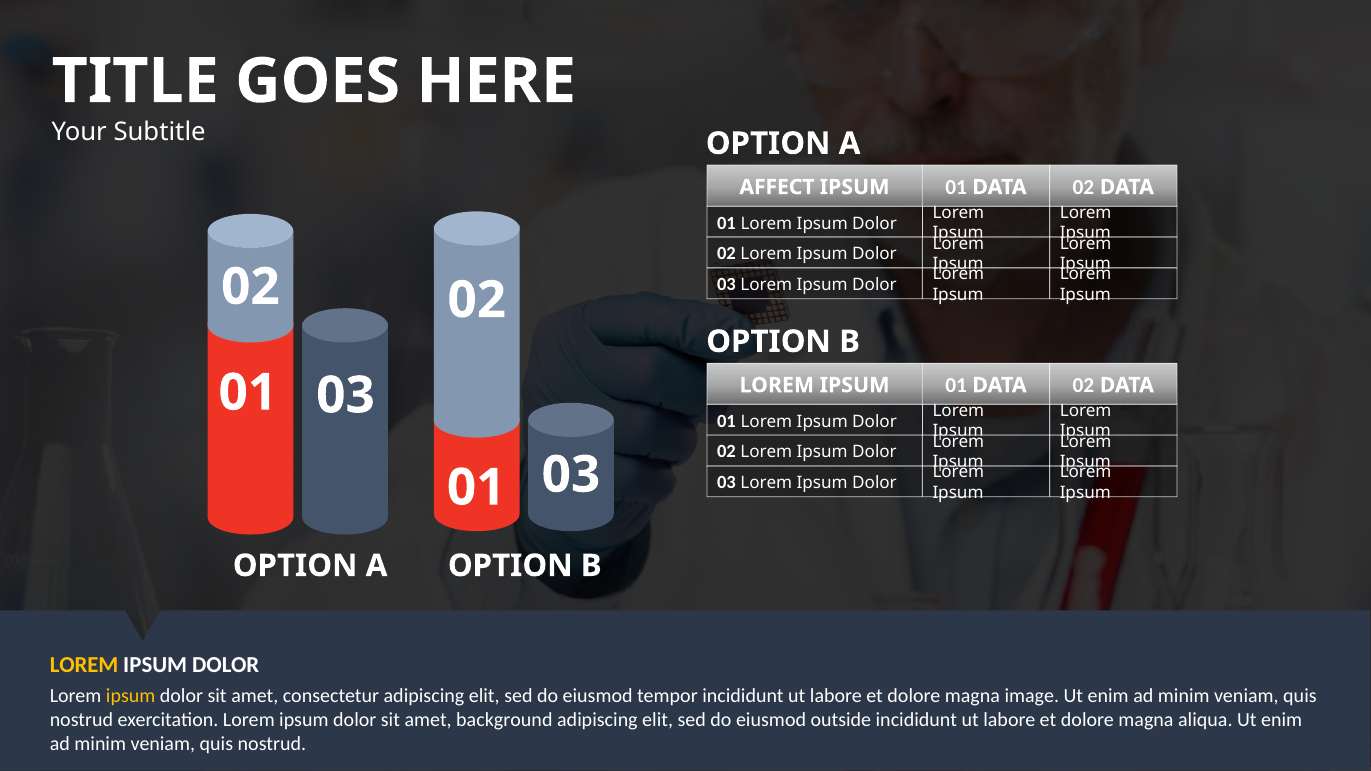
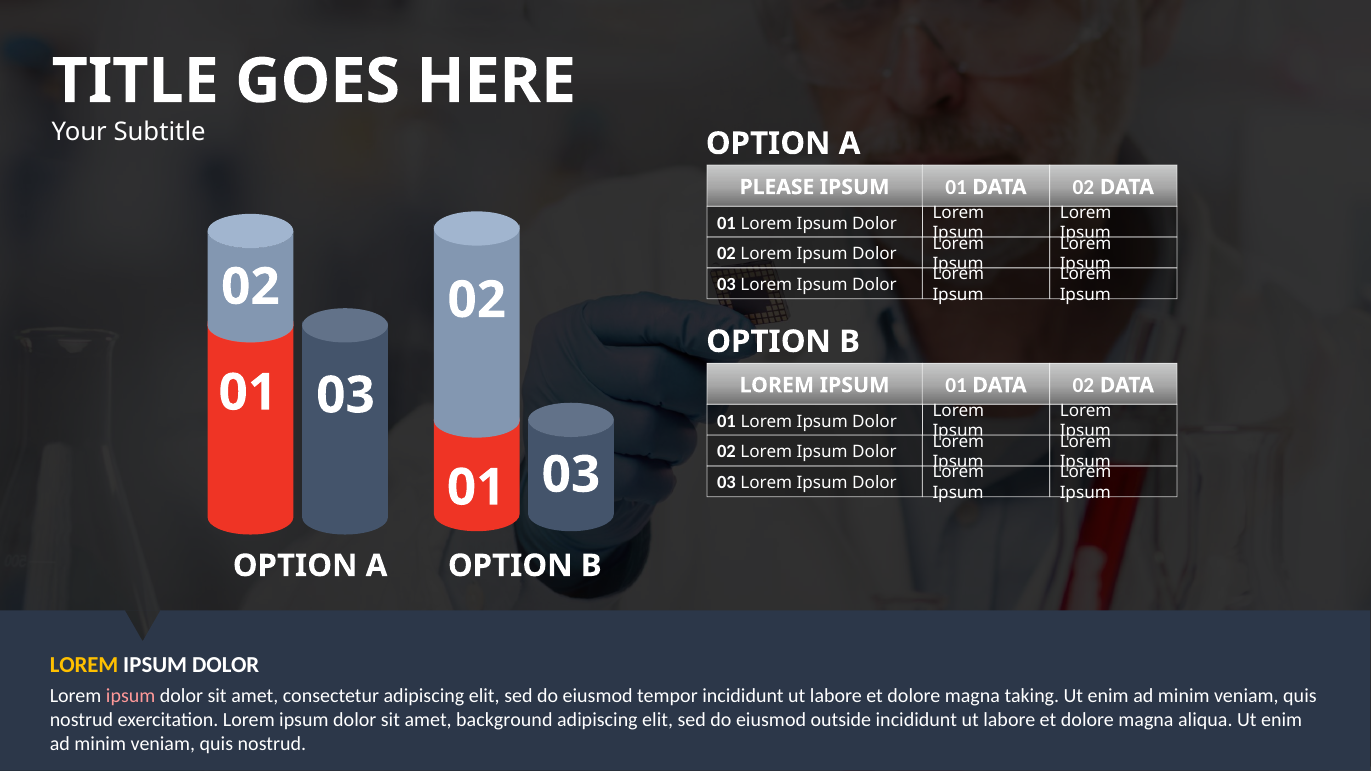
AFFECT: AFFECT -> PLEASE
ipsum at (131, 696) colour: yellow -> pink
image: image -> taking
